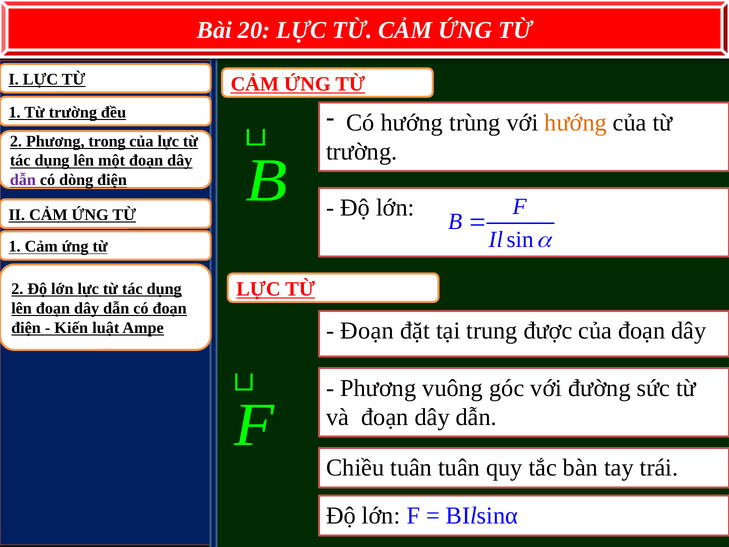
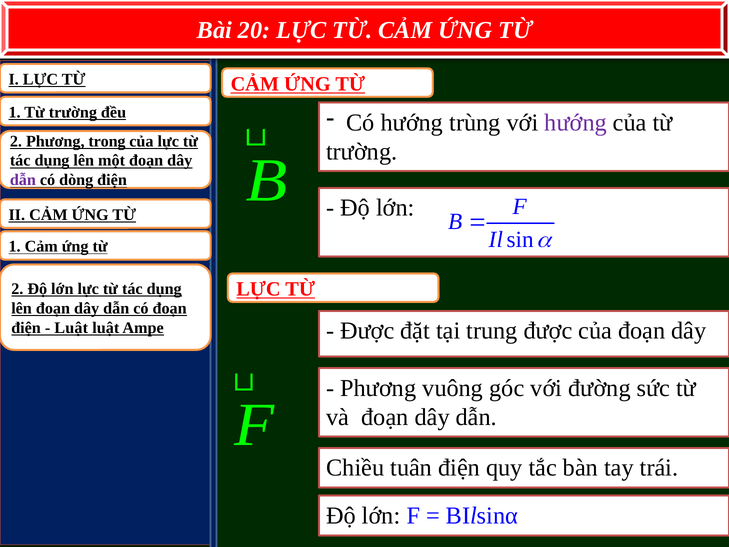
hướng at (576, 122) colour: orange -> purple
Đoạn at (367, 331): Đoạn -> Được
Kiến at (71, 328): Kiến -> Luật
tuân tuân: tuân -> điện
